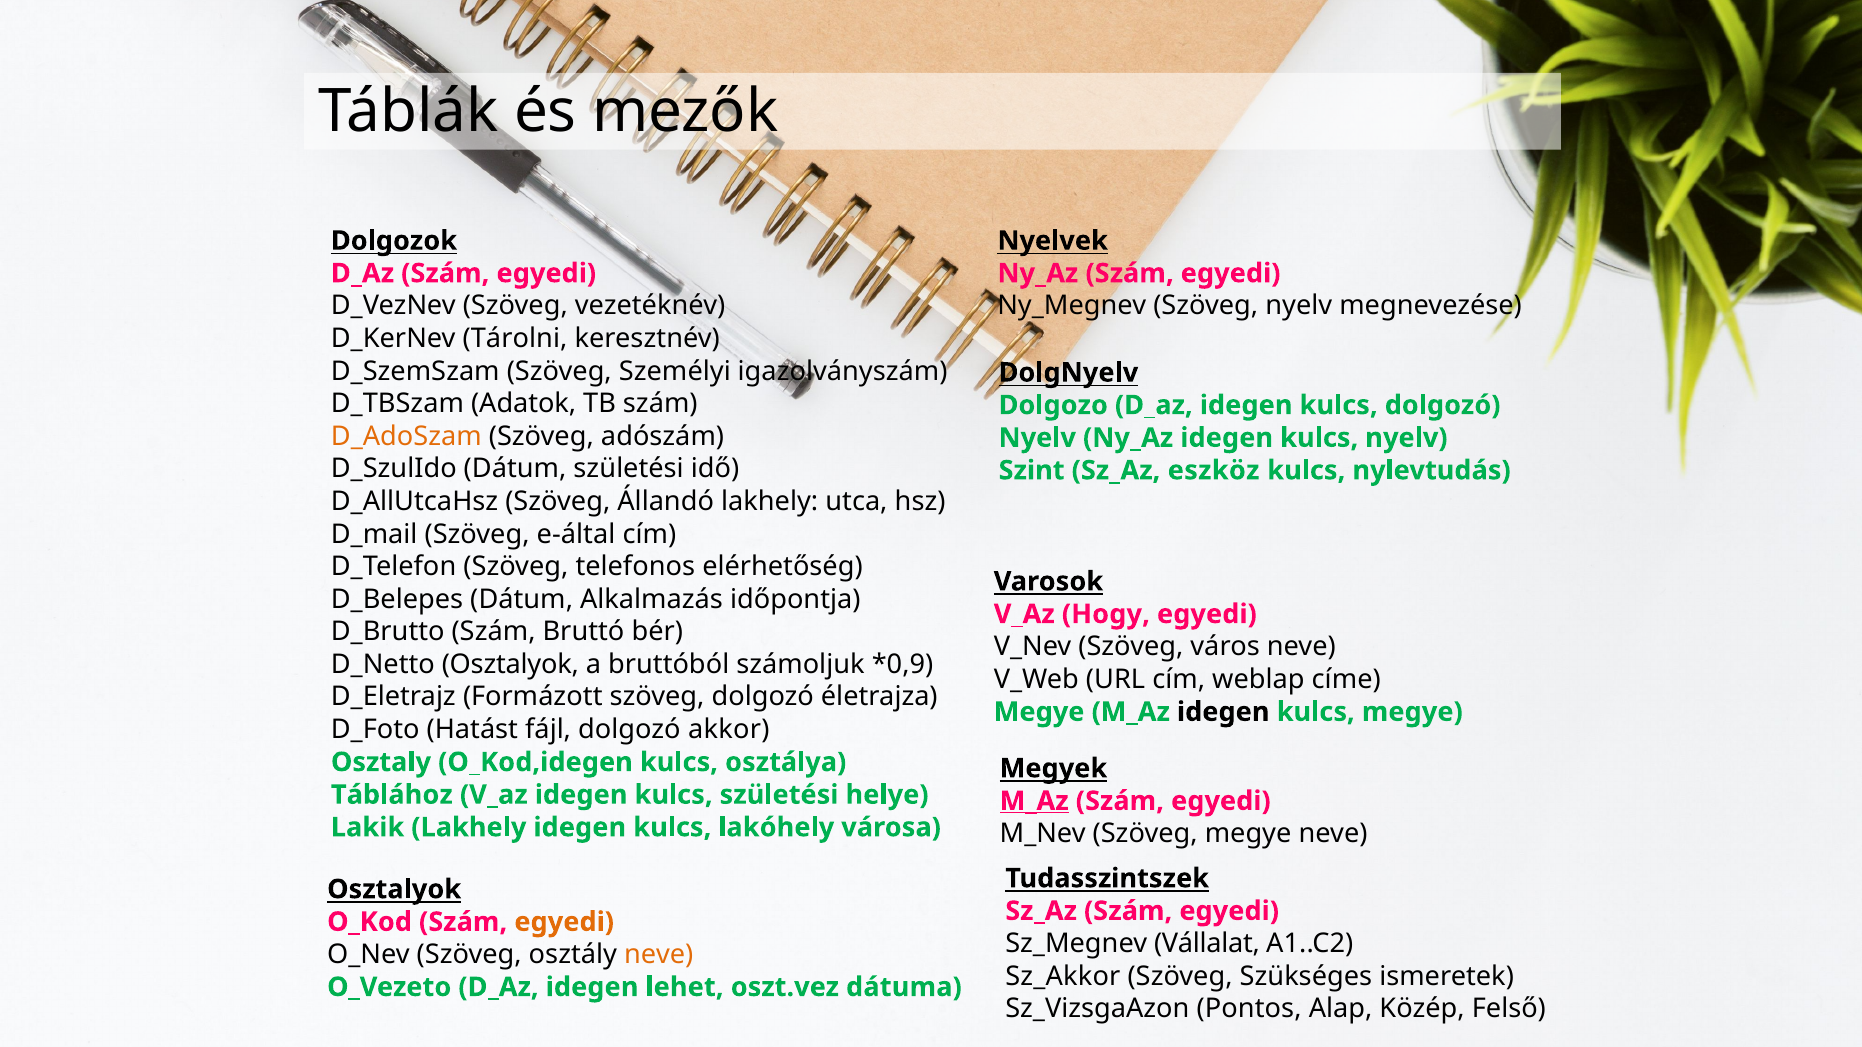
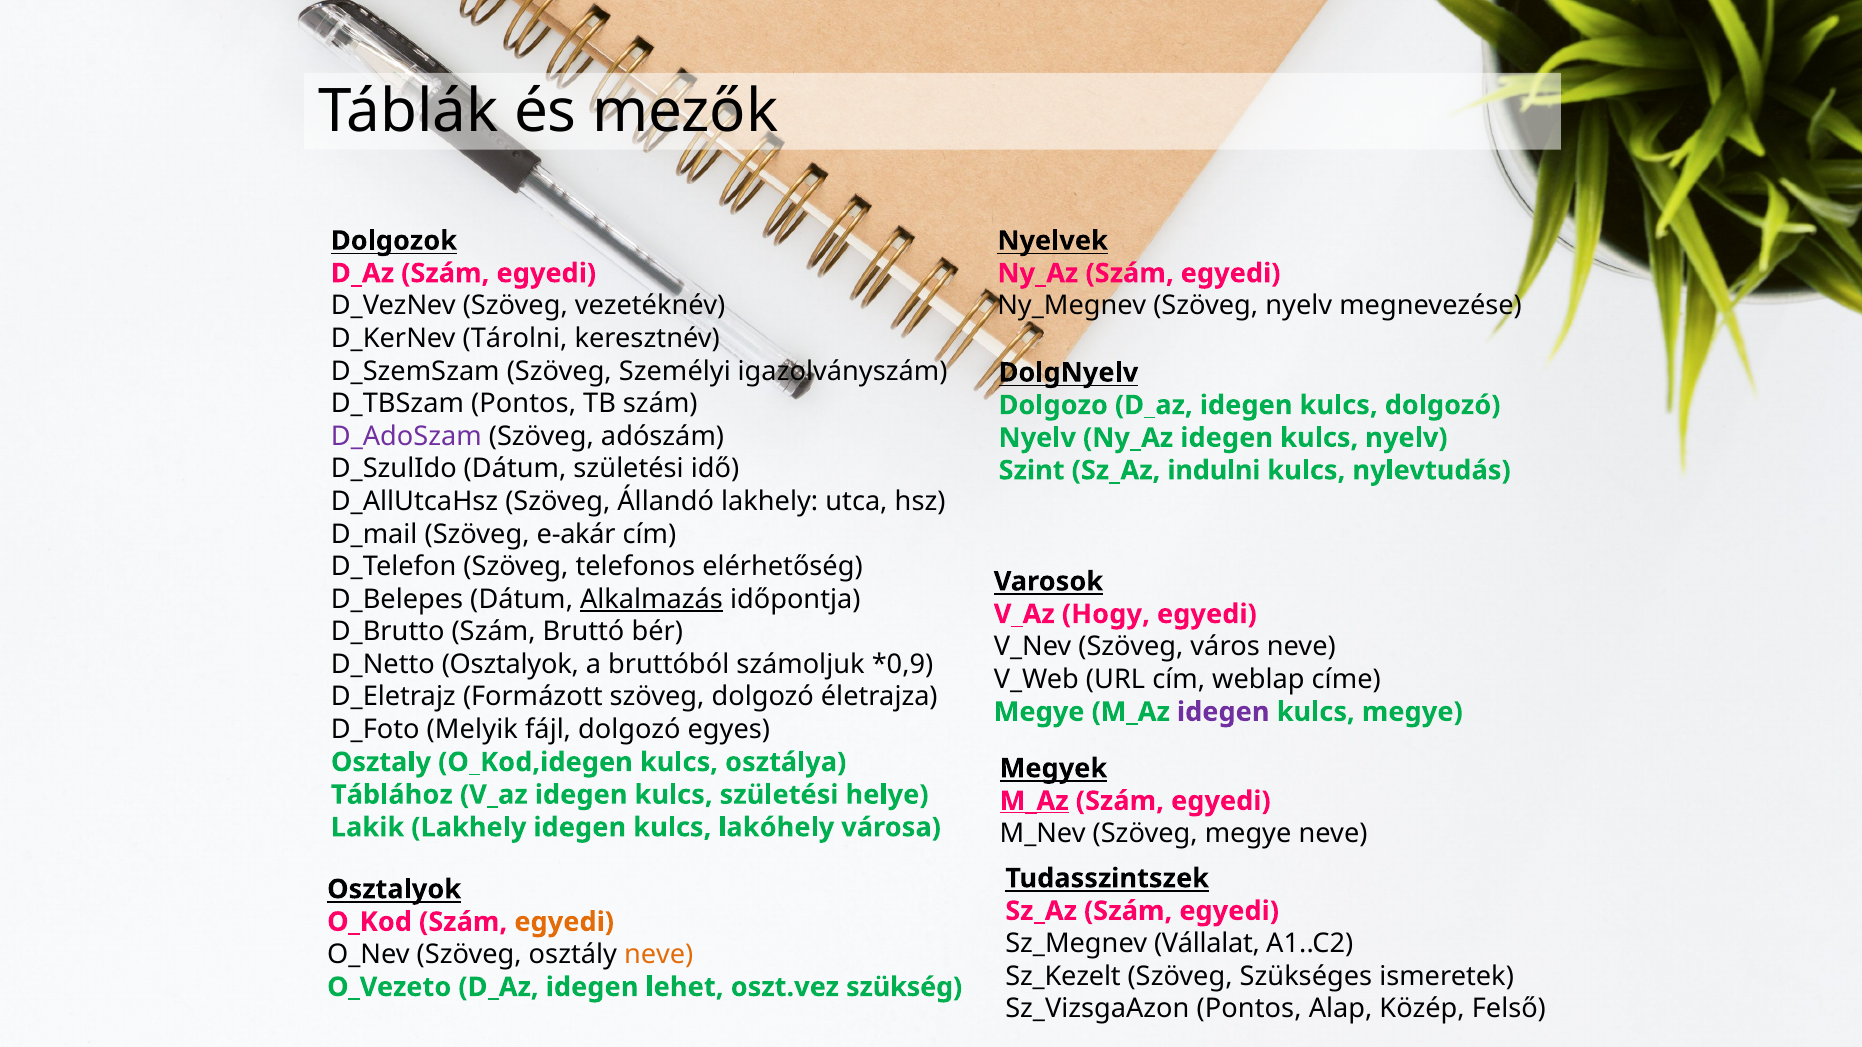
D_TBSzam Adatok: Adatok -> Pontos
D_AdoSzam colour: orange -> purple
eszköz: eszköz -> indulni
e-által: e-által -> e-akár
Alkalmazás underline: none -> present
idegen at (1223, 712) colour: black -> purple
Hatást: Hatást -> Melyik
akkor: akkor -> egyes
Sz_Akkor: Sz_Akkor -> Sz_Kezelt
dátuma: dátuma -> szükség
